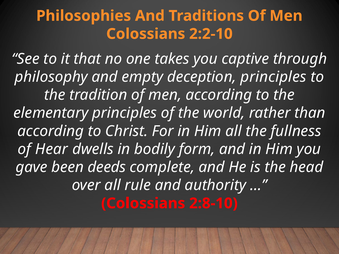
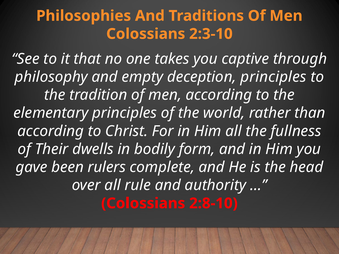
2:2-10: 2:2-10 -> 2:3-10
Hear: Hear -> Their
deeds: deeds -> rulers
